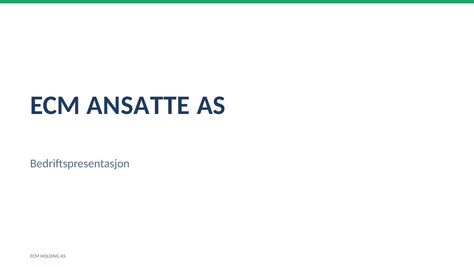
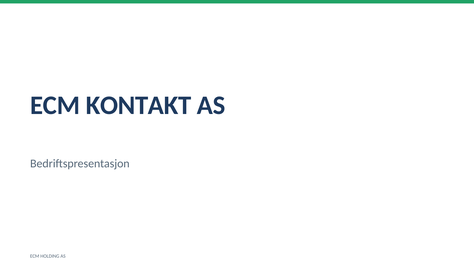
ANSATTE: ANSATTE -> KONTAKT
